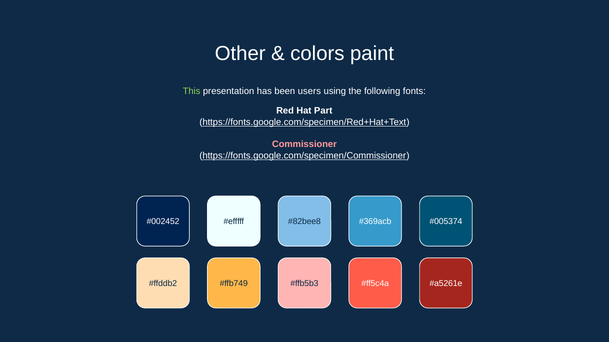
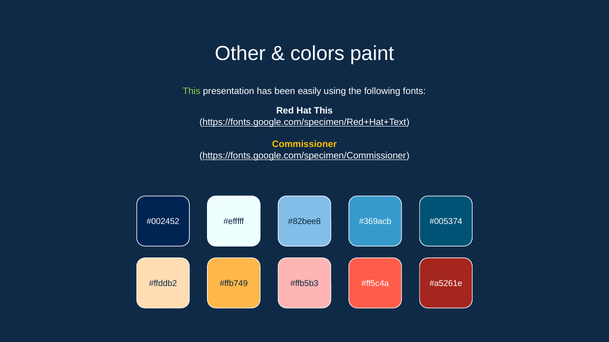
users: users -> easily
Hat Part: Part -> This
Commissioner colour: pink -> yellow
